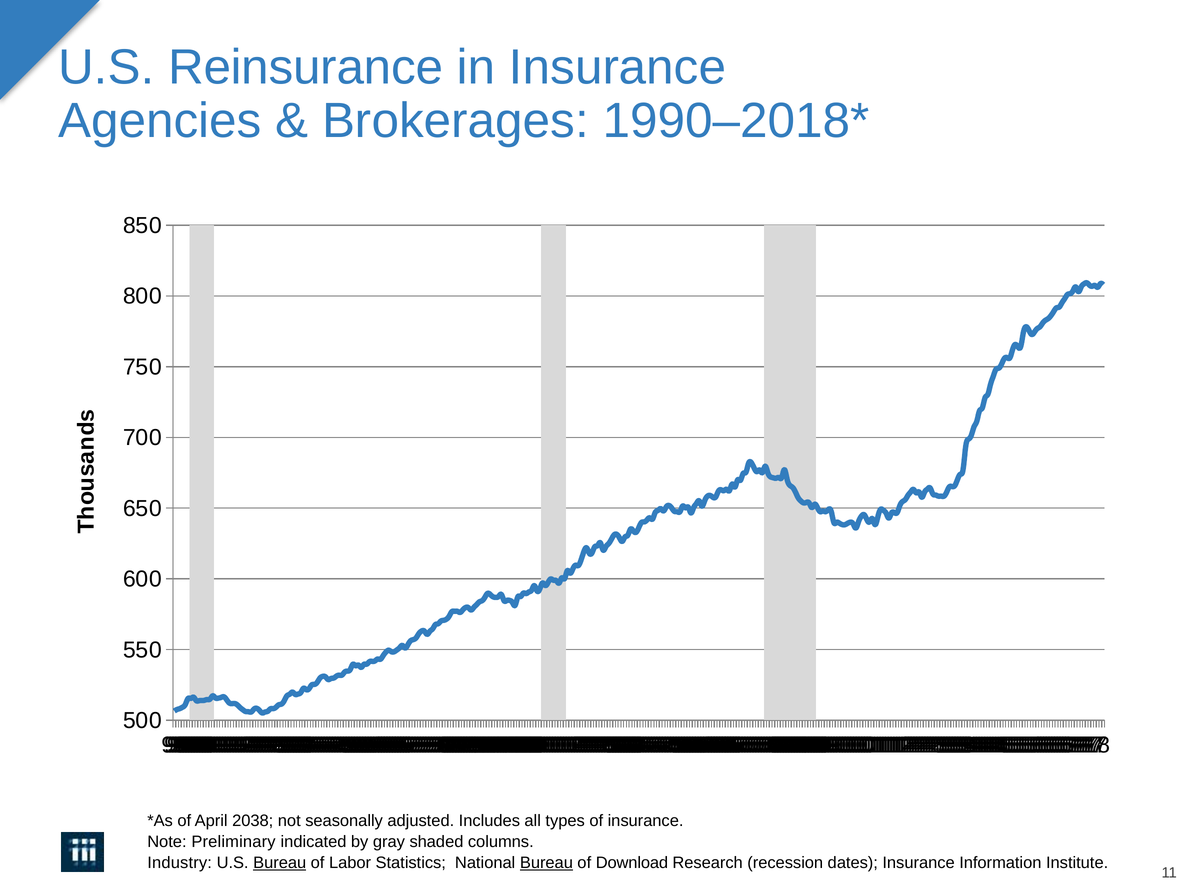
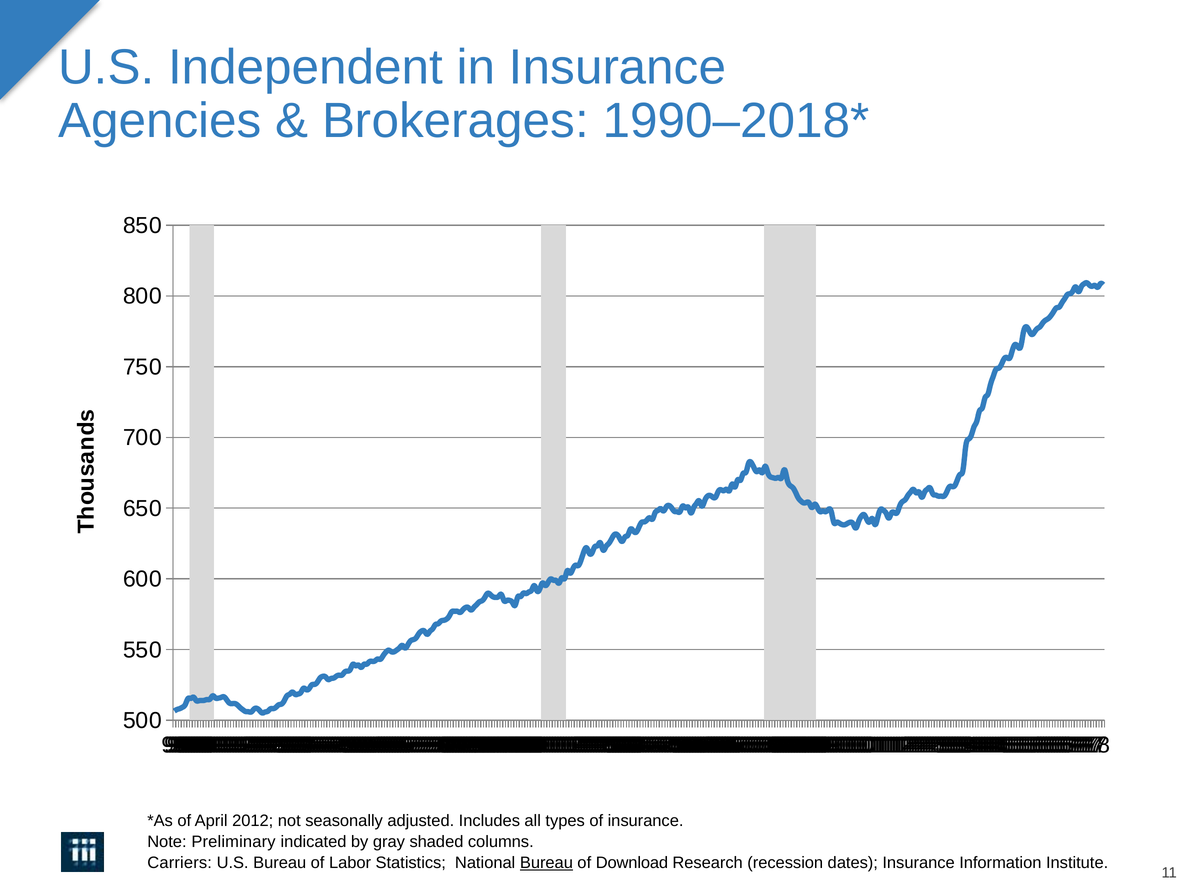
Reinsurance: Reinsurance -> Independent
2038: 2038 -> 2012
Industry: Industry -> Carriers
Bureau at (280, 863) underline: present -> none
